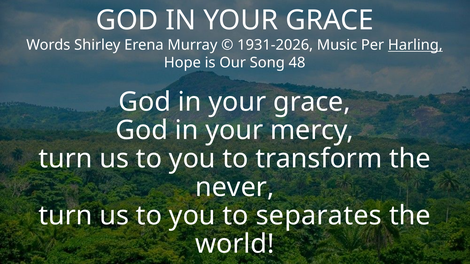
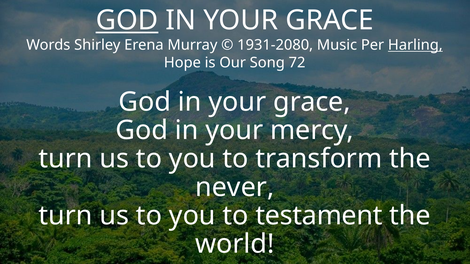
GOD at (127, 20) underline: none -> present
1931-2026: 1931-2026 -> 1931-2080
48: 48 -> 72
separates: separates -> testament
